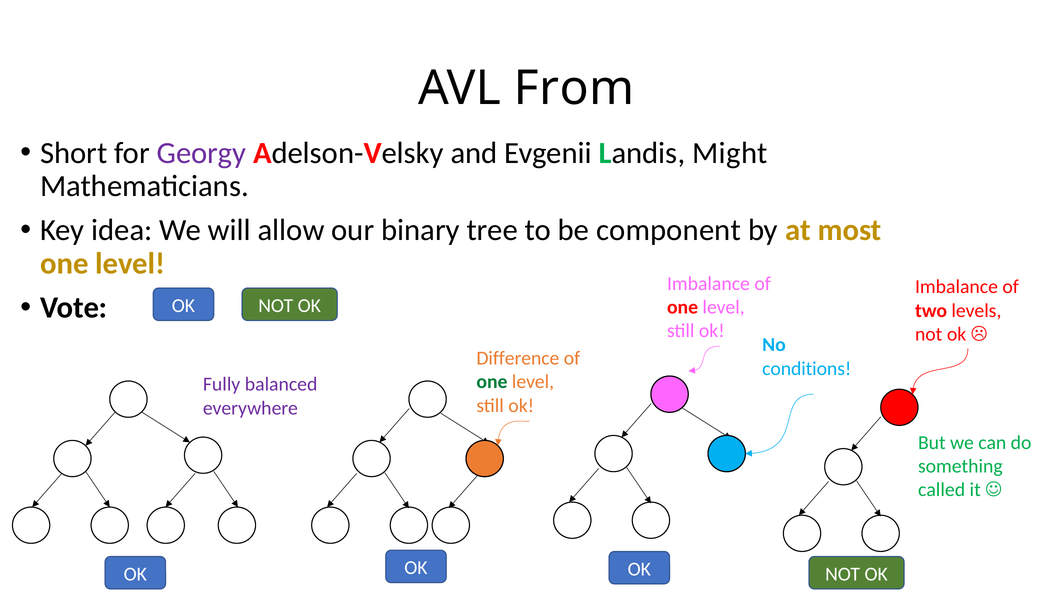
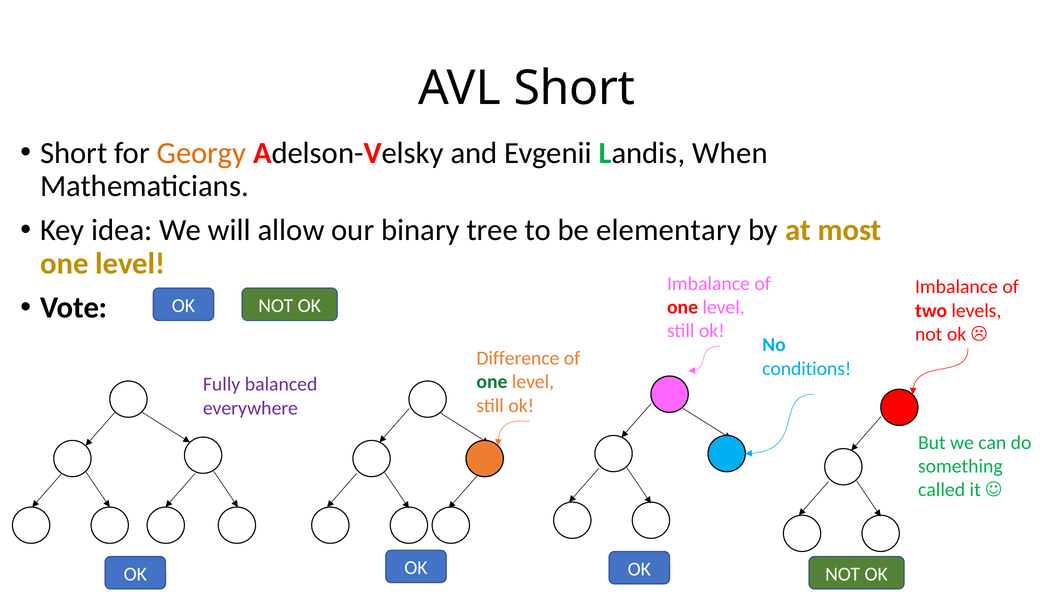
AVL From: From -> Short
Georgy colour: purple -> orange
Might: Might -> When
component: component -> elementary
